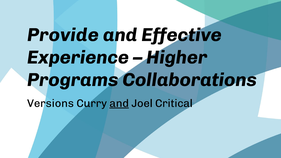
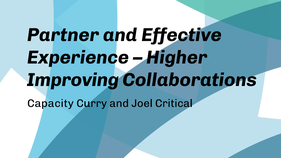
Provide: Provide -> Partner
Programs: Programs -> Improving
Versions: Versions -> Capacity
and at (119, 103) underline: present -> none
